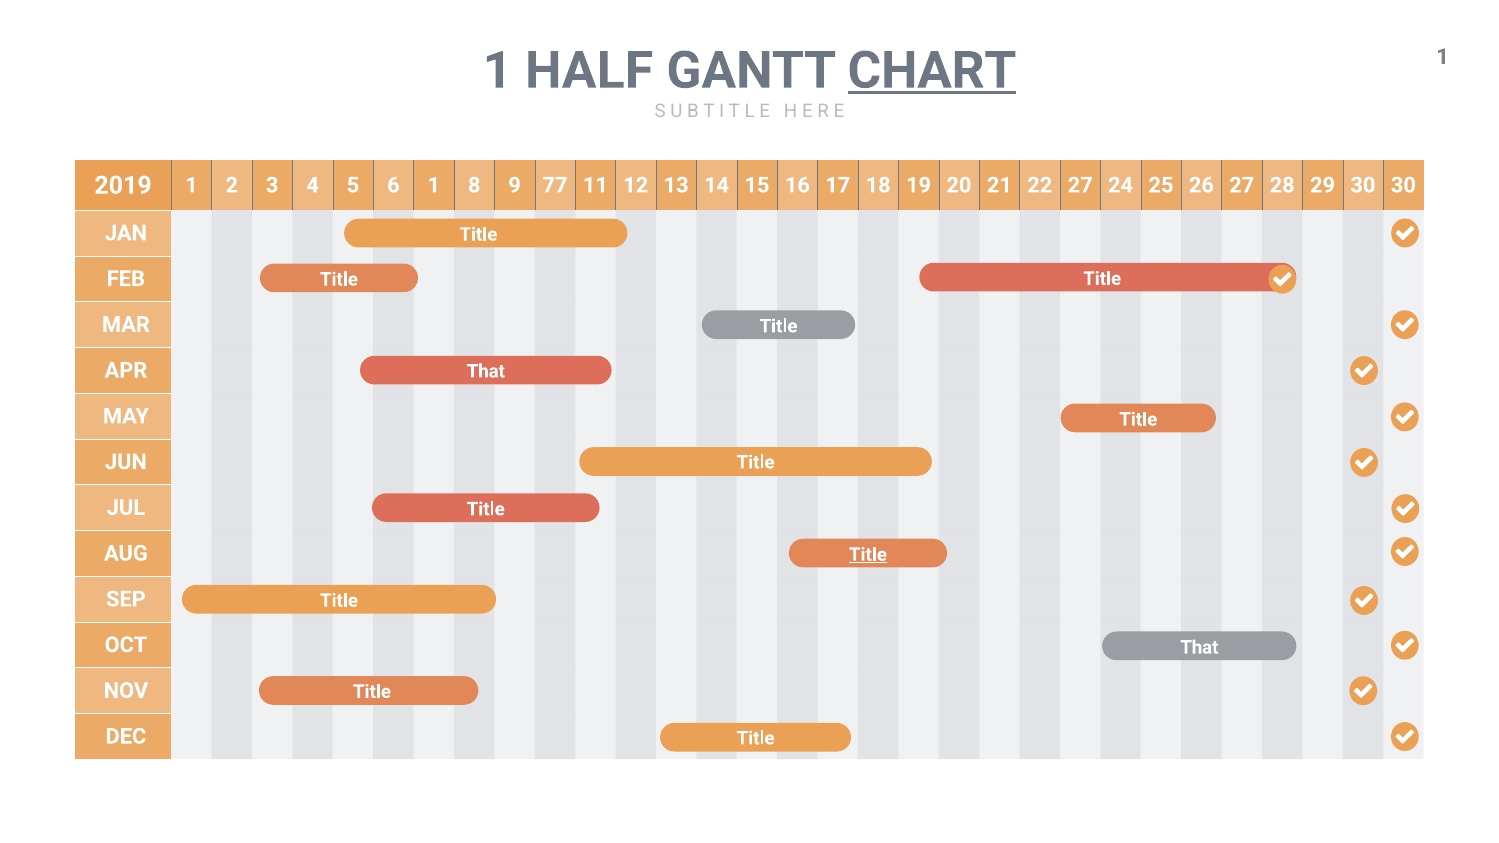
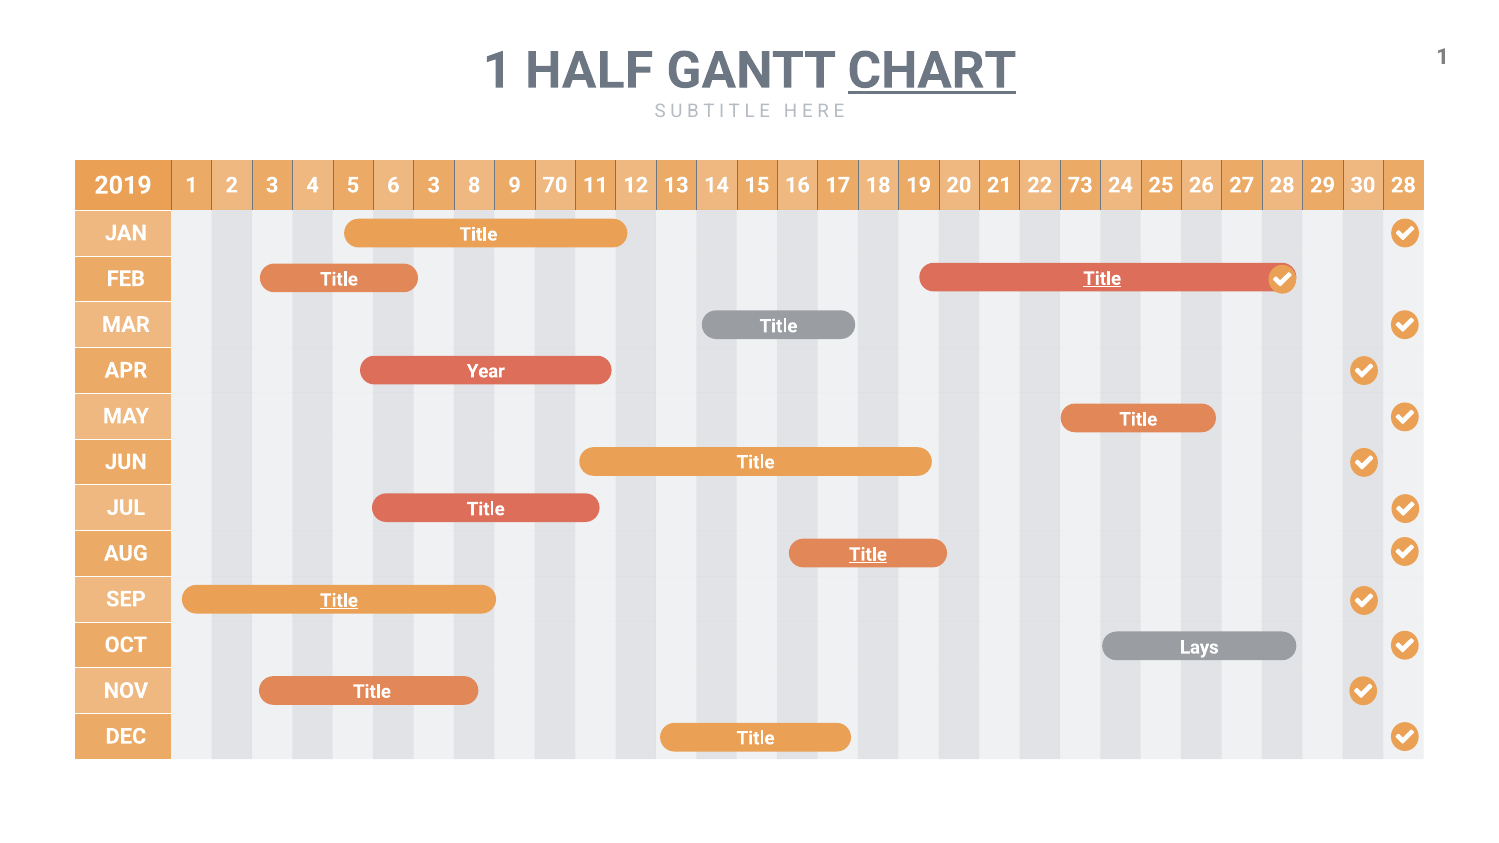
6 1: 1 -> 3
77: 77 -> 70
22 27: 27 -> 73
30 30: 30 -> 28
Title at (1102, 279) underline: none -> present
That at (486, 371): That -> Year
Title at (339, 601) underline: none -> present
That at (1199, 648): That -> Lays
